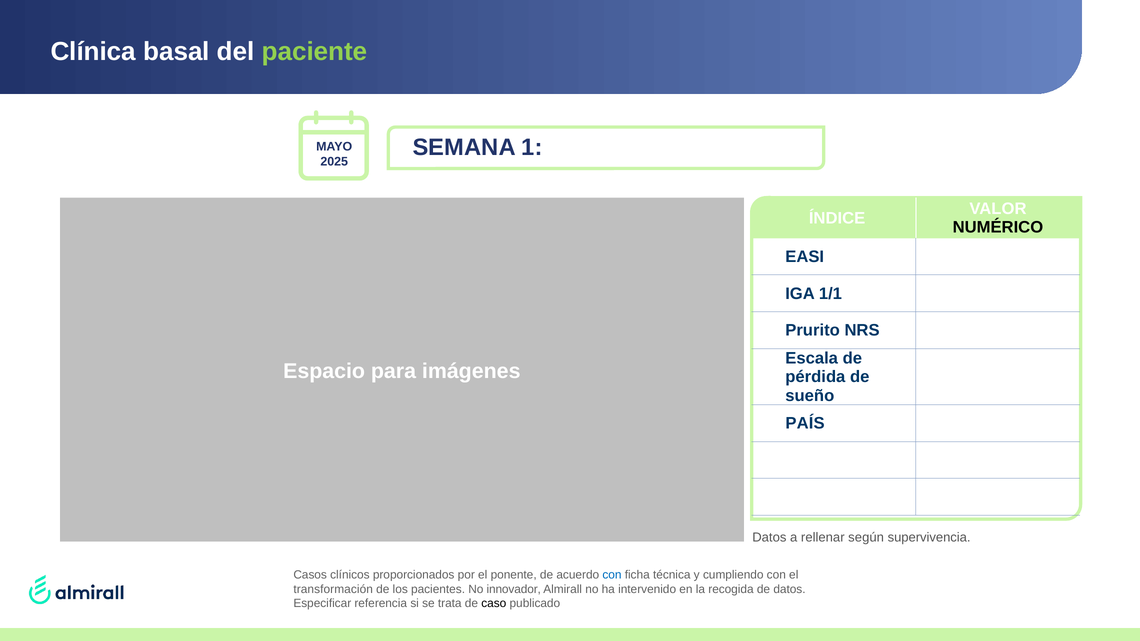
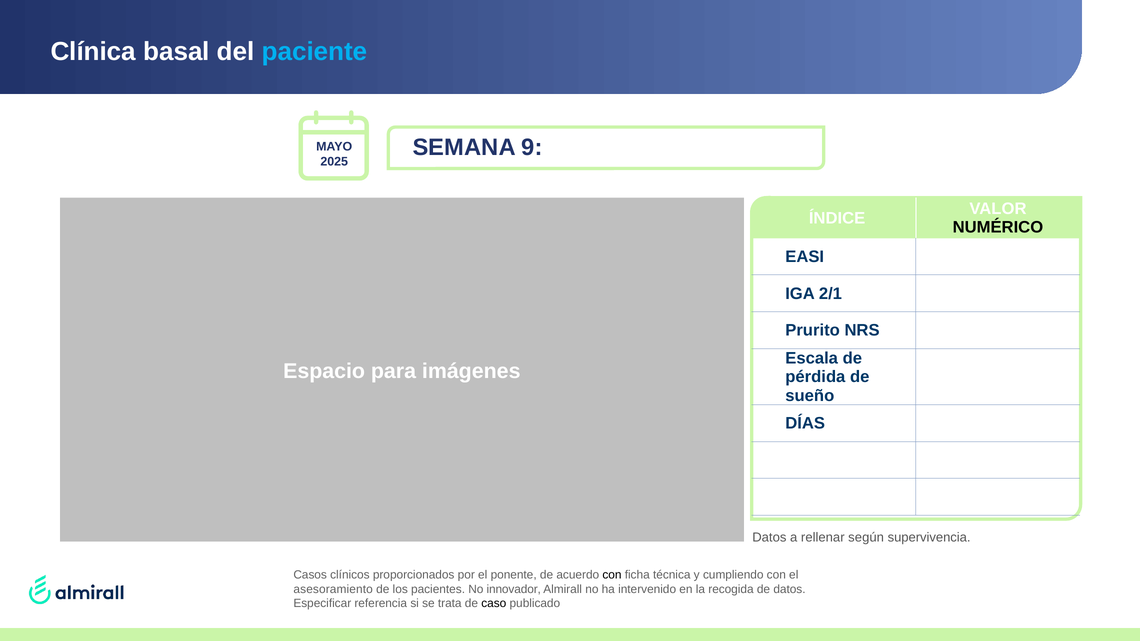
paciente colour: light green -> light blue
1: 1 -> 9
1/1: 1/1 -> 2/1
PAÍS: PAÍS -> DÍAS
con at (612, 575) colour: blue -> black
transformación: transformación -> asesoramiento
